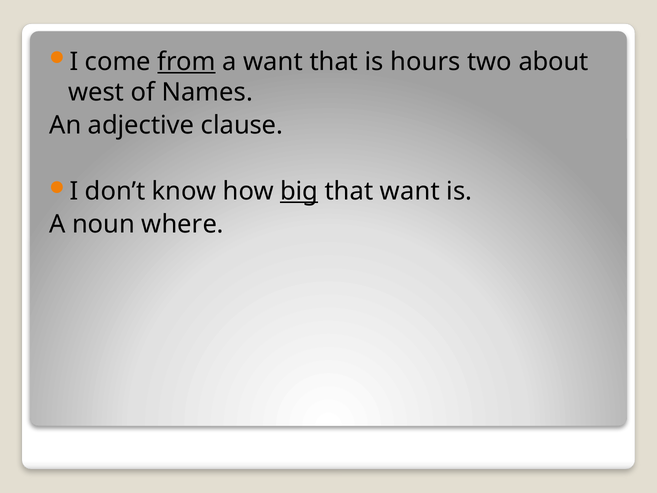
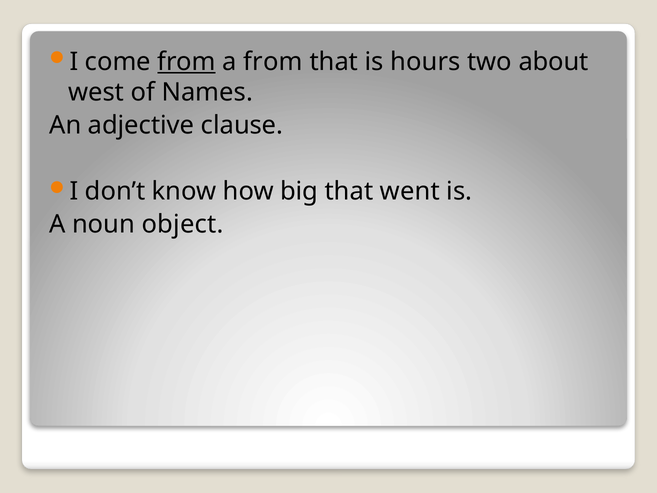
a want: want -> from
big underline: present -> none
that want: want -> went
where: where -> object
